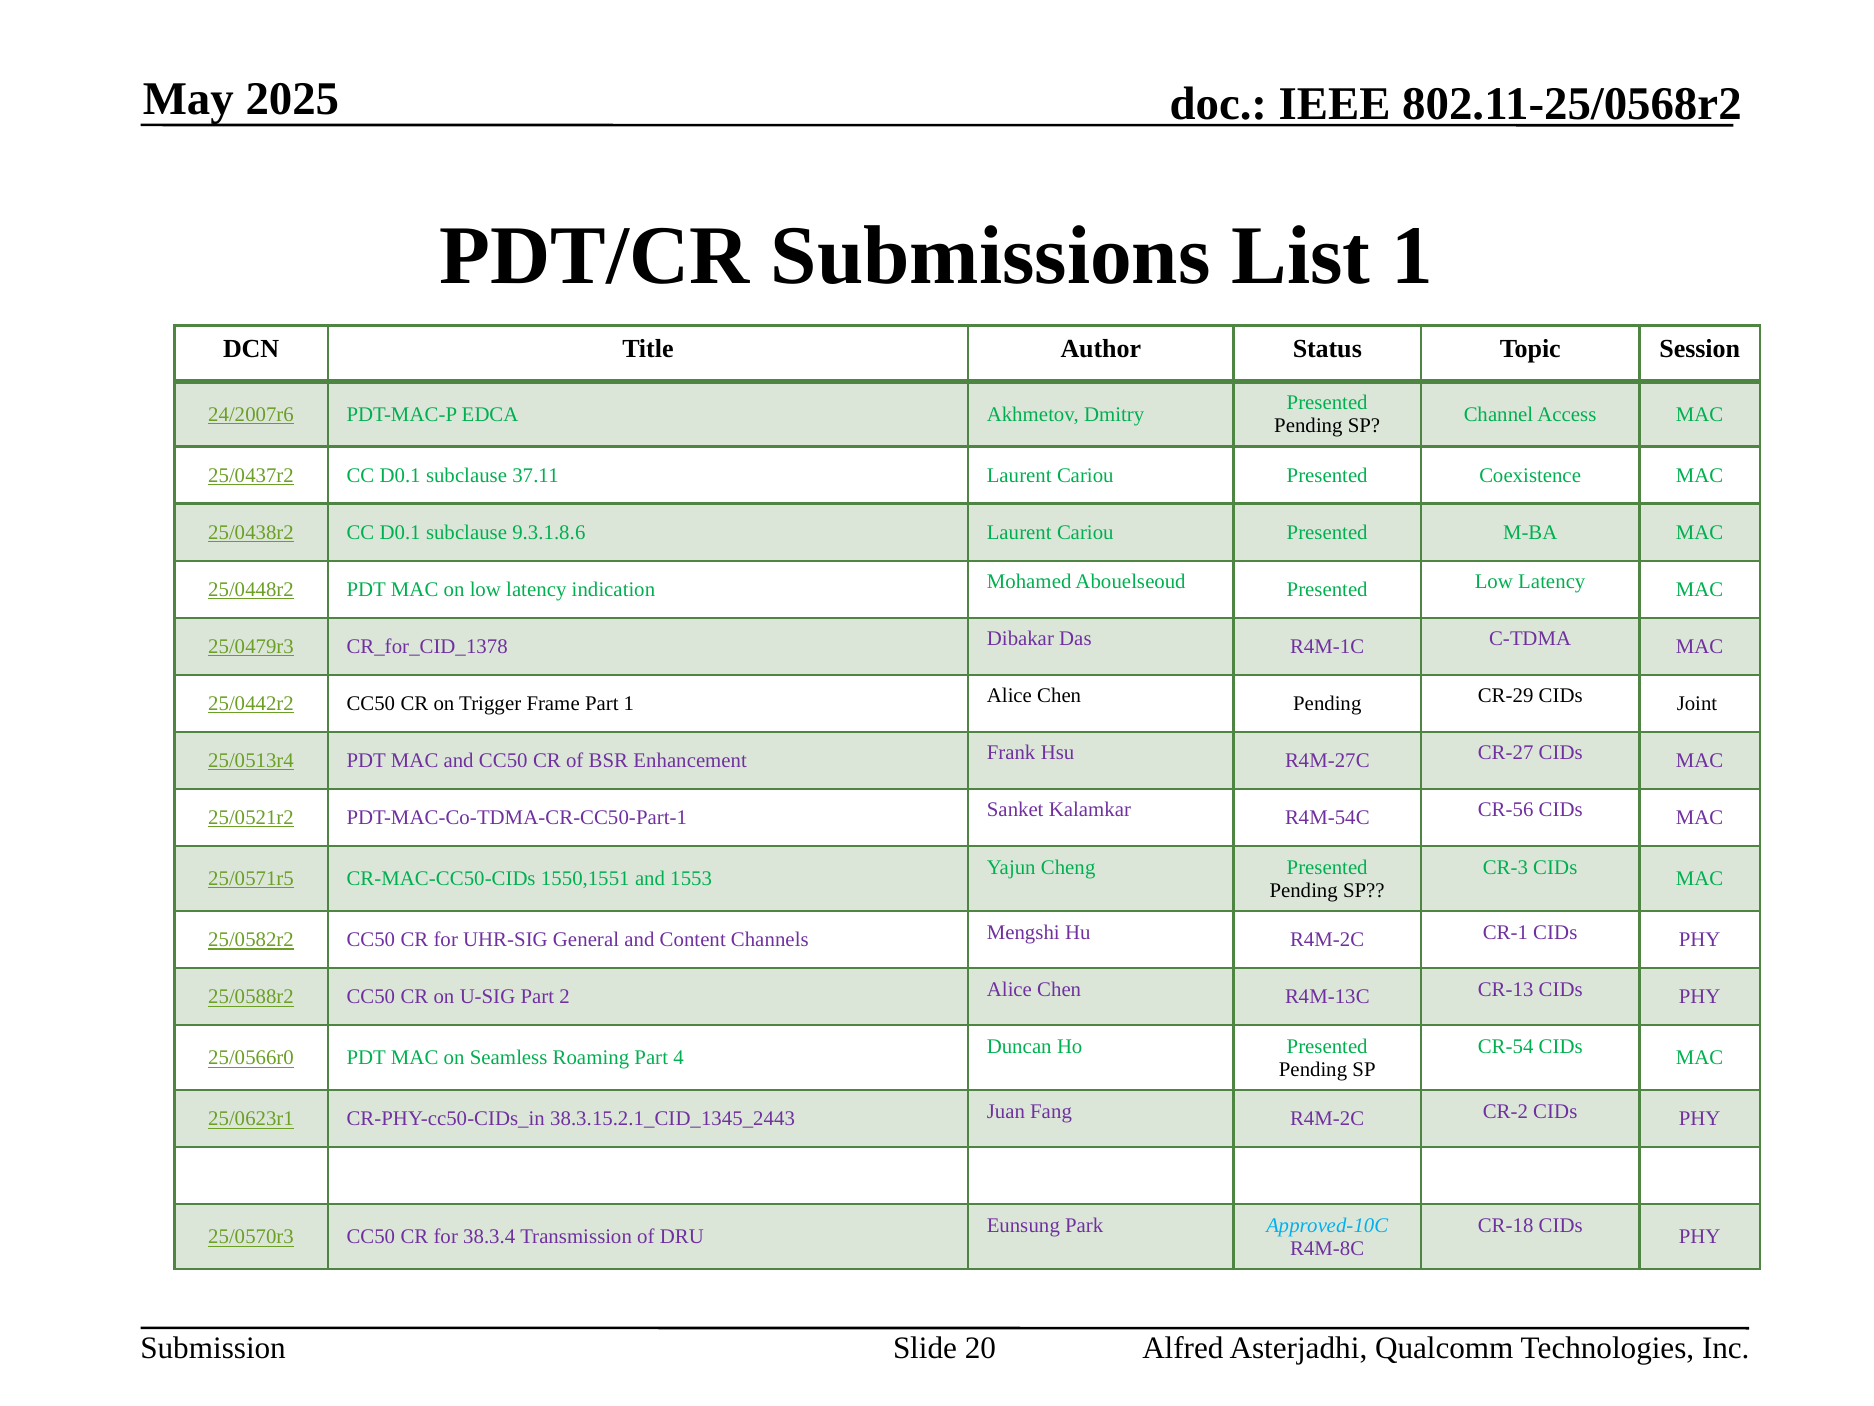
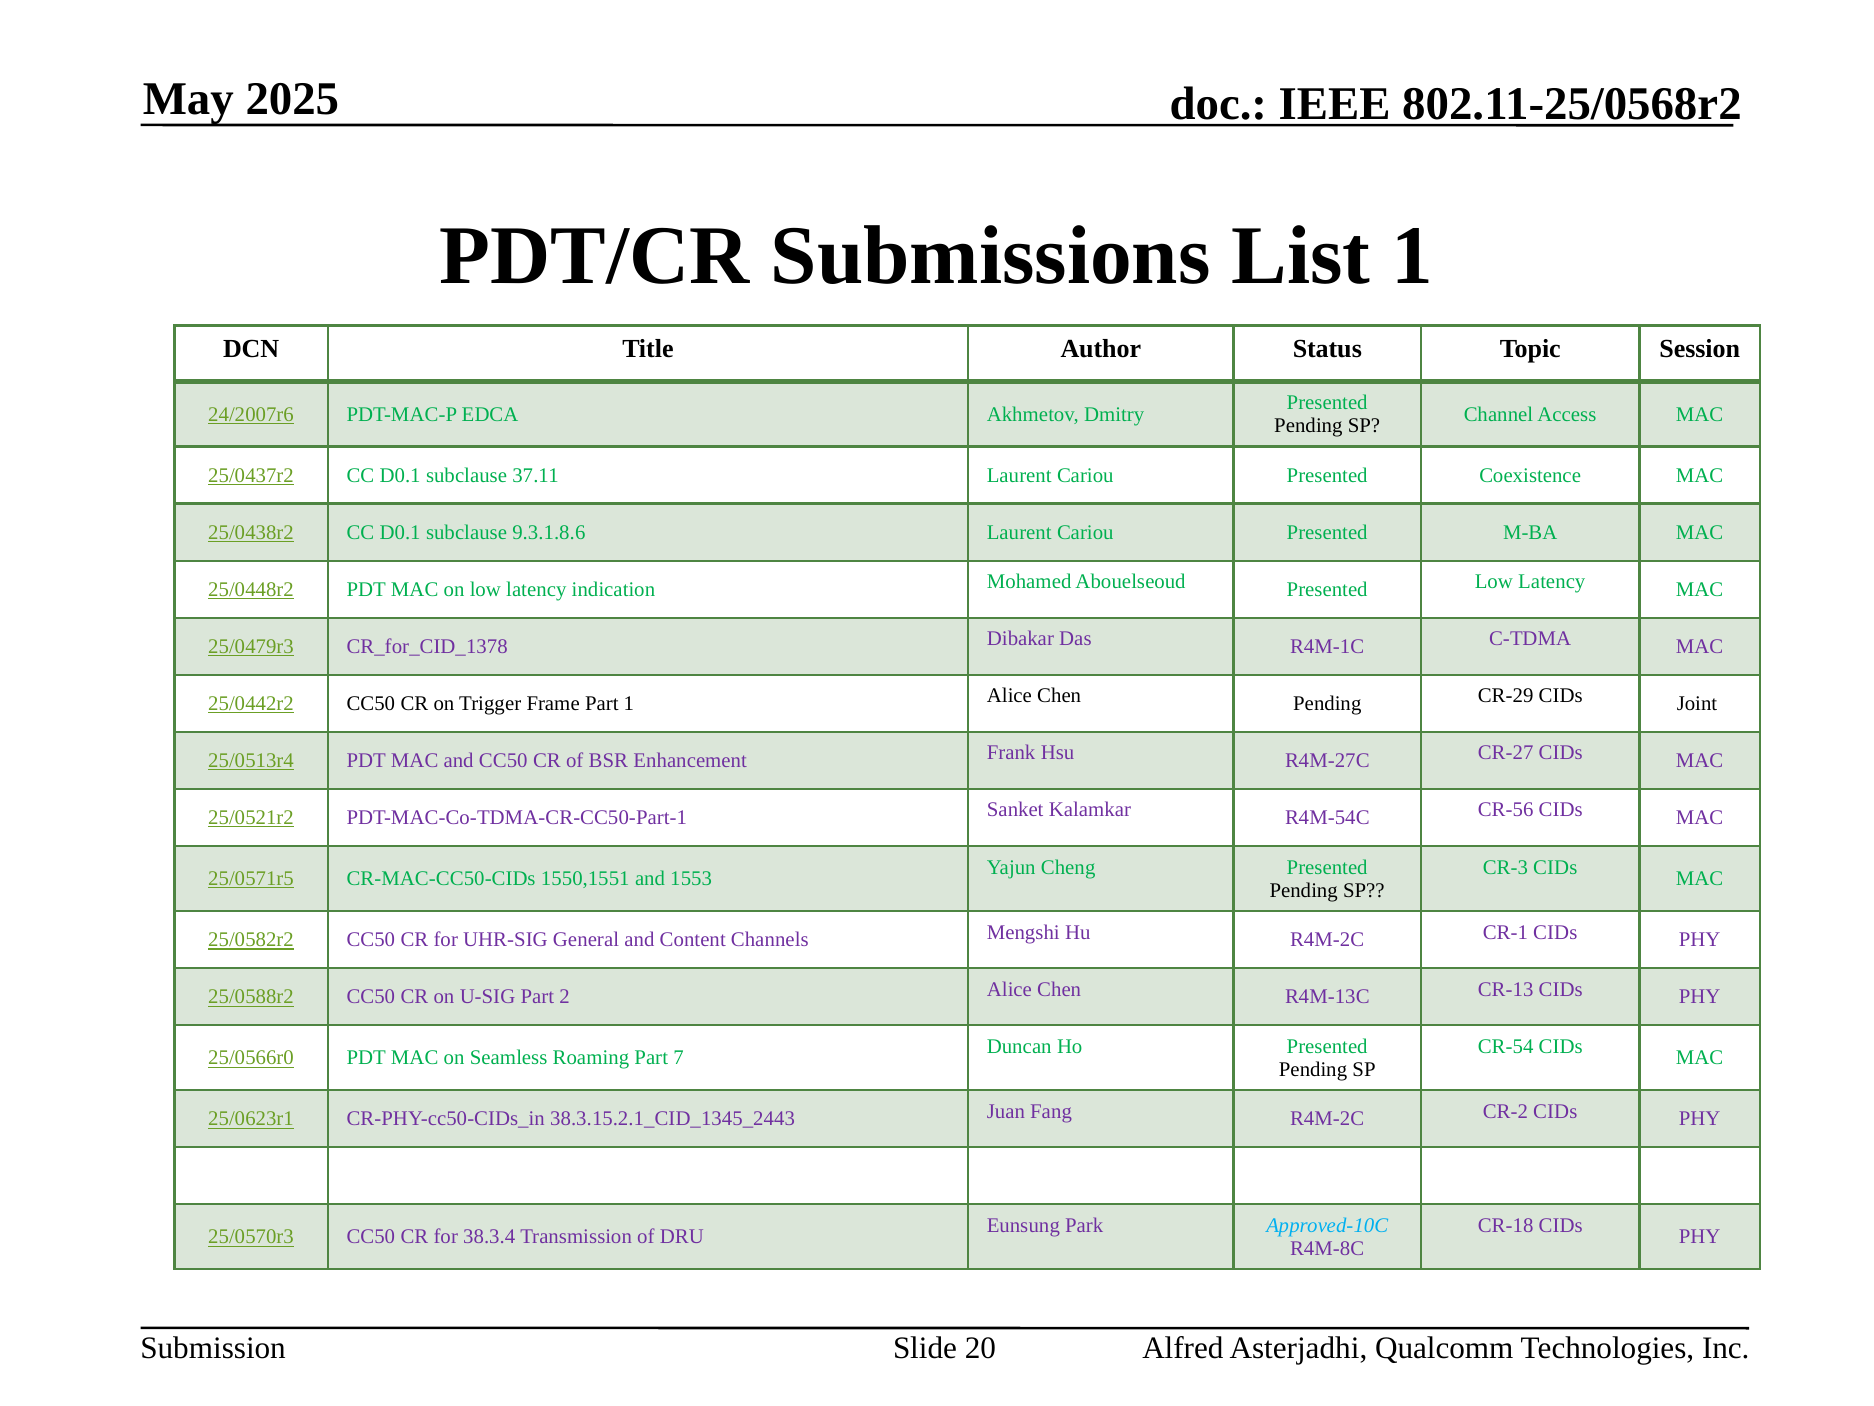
4: 4 -> 7
